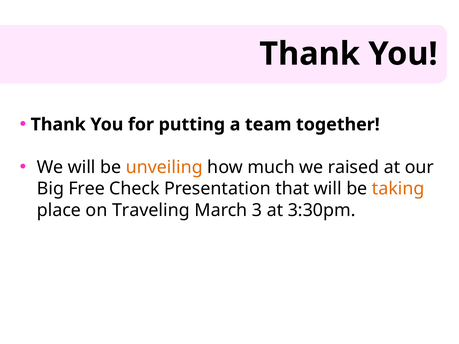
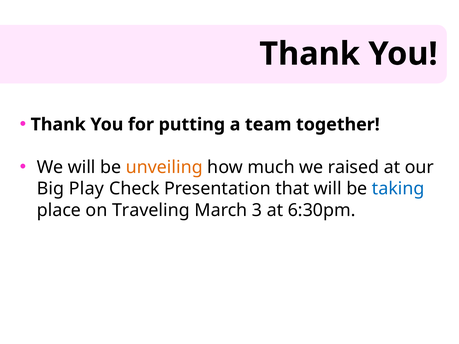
Free: Free -> Play
taking colour: orange -> blue
3:30pm: 3:30pm -> 6:30pm
